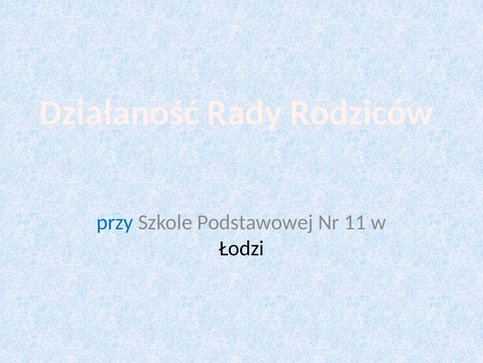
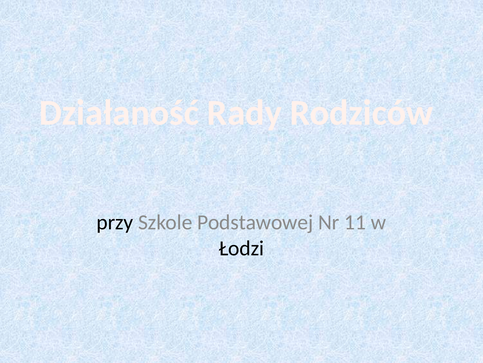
przy colour: blue -> black
